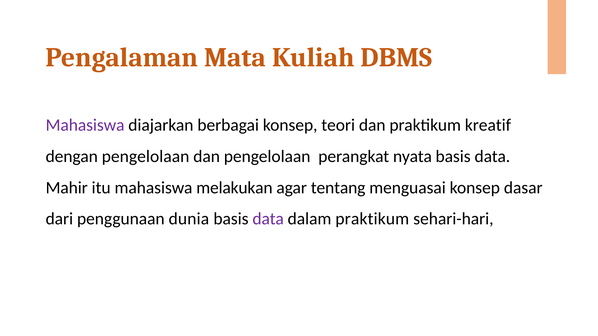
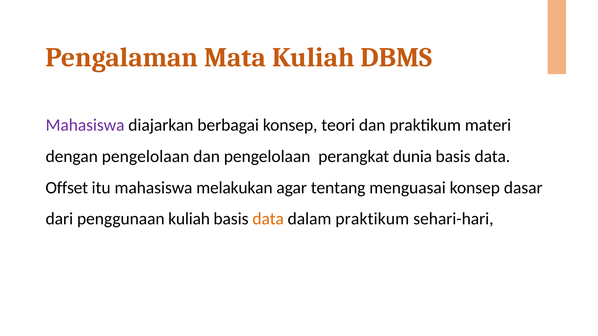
kreatif: kreatif -> materi
nyata: nyata -> dunia
Mahir: Mahir -> Offset
penggunaan dunia: dunia -> kuliah
data at (268, 219) colour: purple -> orange
